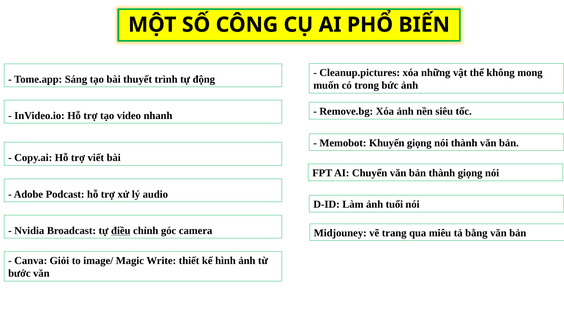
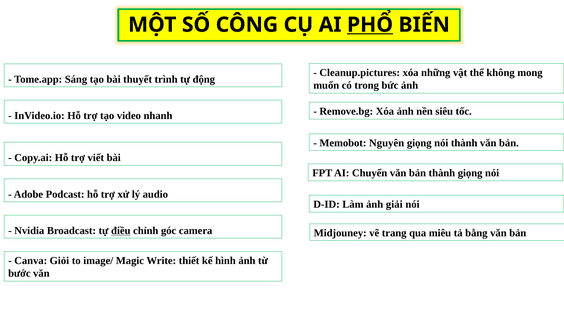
PHỔ underline: none -> present
Khuyến: Khuyến -> Nguyên
tuổi: tuổi -> giải
